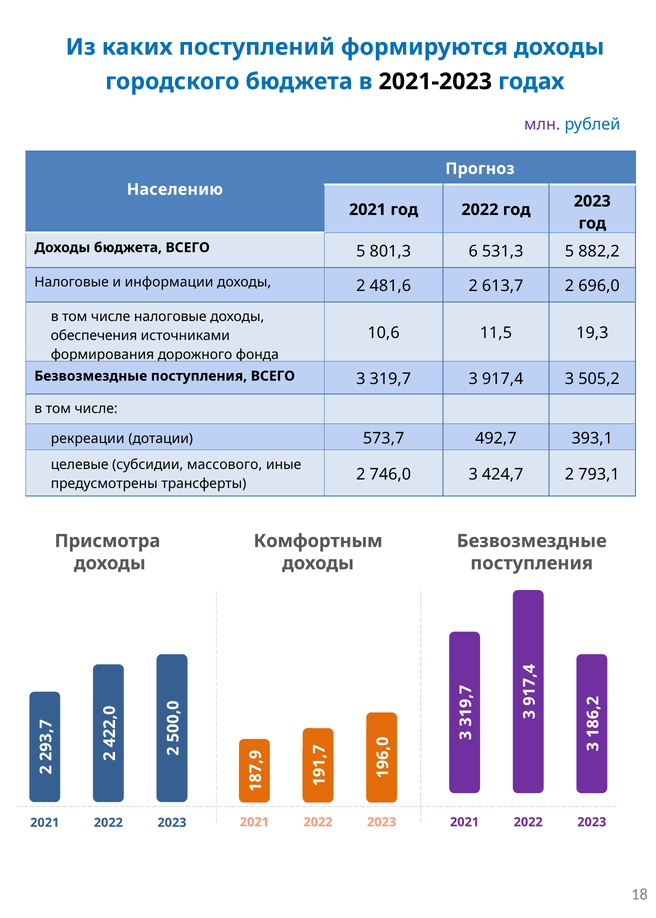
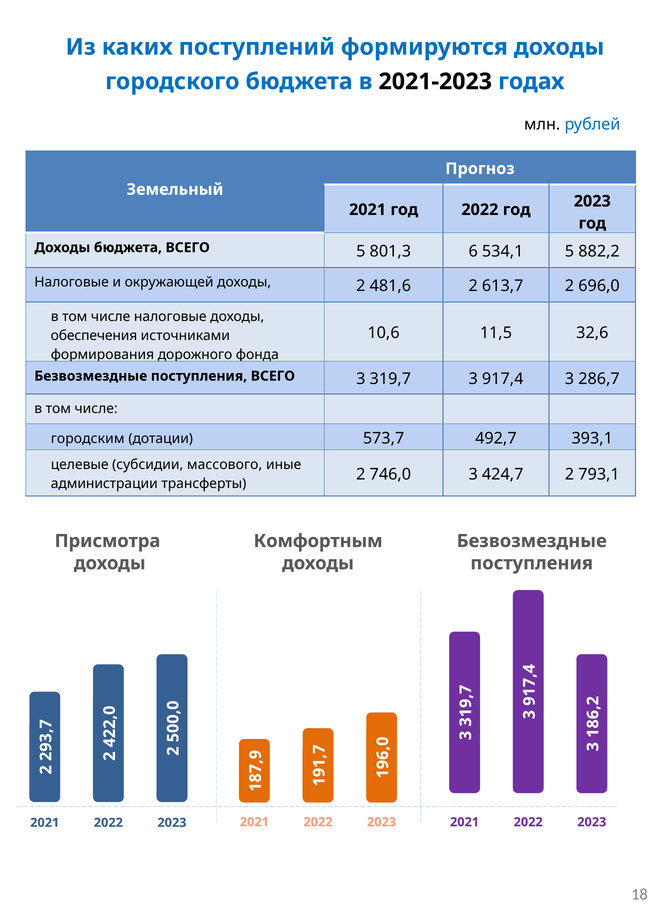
млн colour: purple -> black
Населению: Населению -> Земельный
531,3: 531,3 -> 534,1
информации: информации -> окружающей
19,3: 19,3 -> 32,6
505,2: 505,2 -> 286,7
рекреации: рекреации -> городским
предусмотрены: предусмотрены -> администрации
